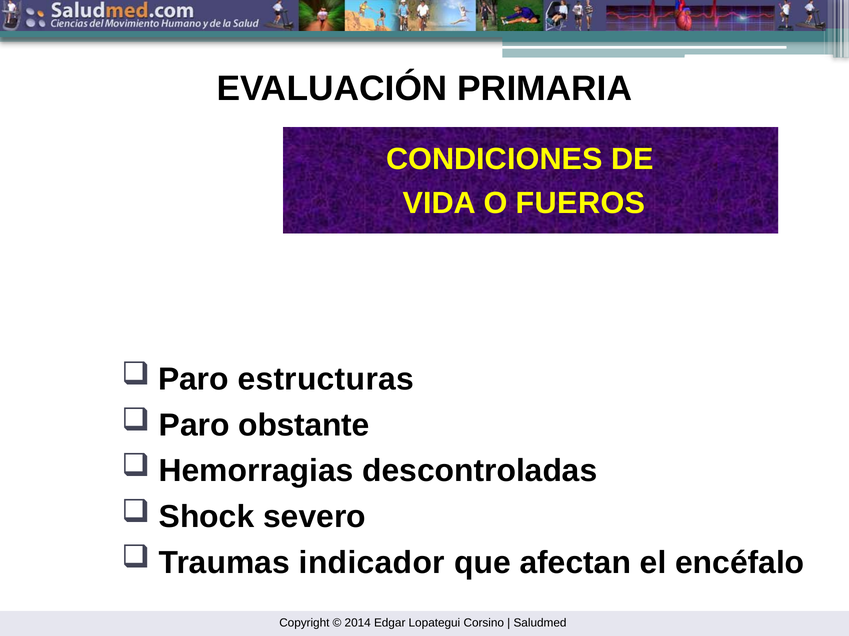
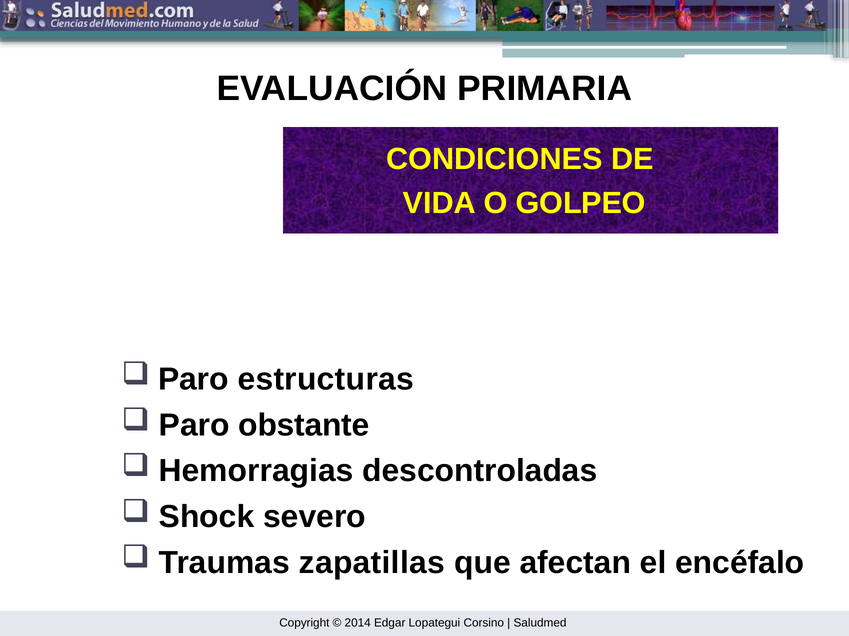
FUEROS: FUEROS -> GOLPEO
indicador: indicador -> zapatillas
